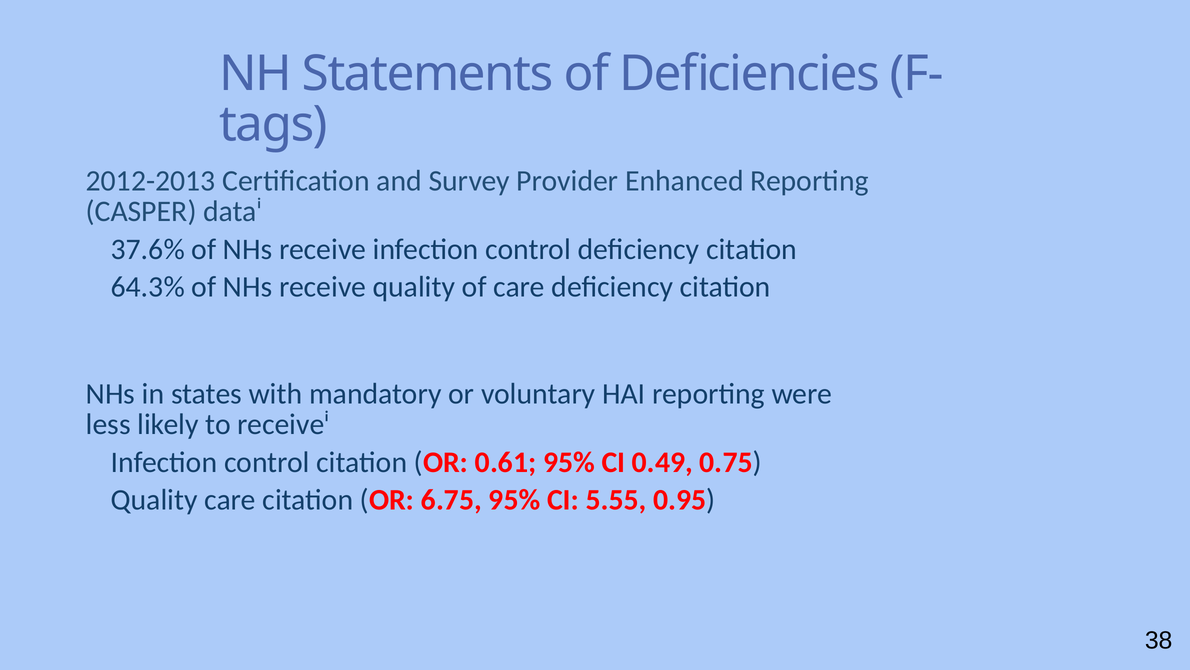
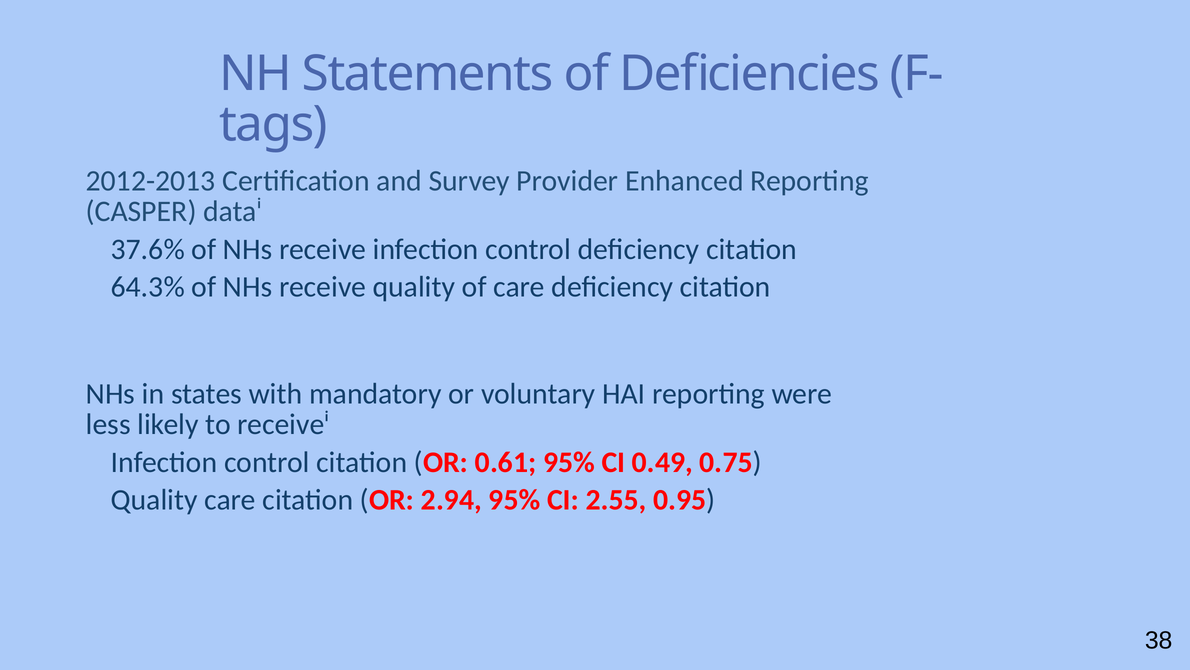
6.75: 6.75 -> 2.94
5.55: 5.55 -> 2.55
